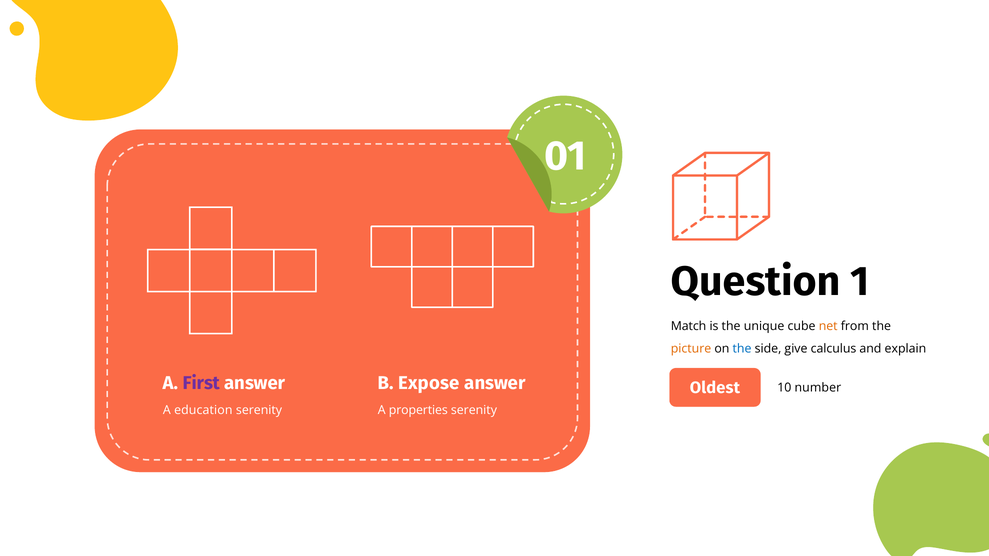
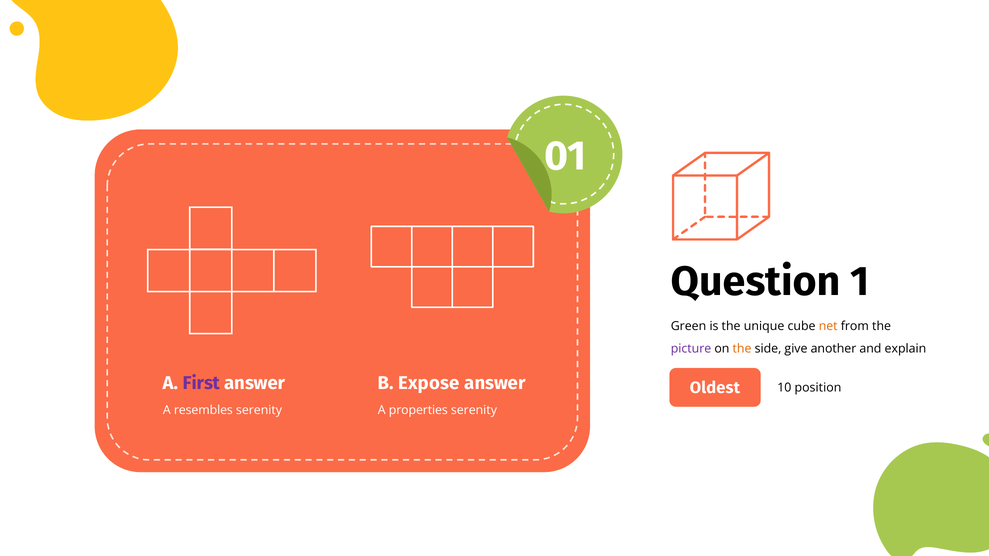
Match: Match -> Green
picture colour: orange -> purple
the at (742, 349) colour: blue -> orange
calculus: calculus -> another
number: number -> position
education: education -> resembles
